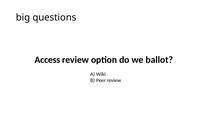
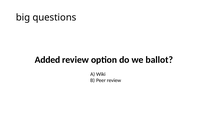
Access: Access -> Added
